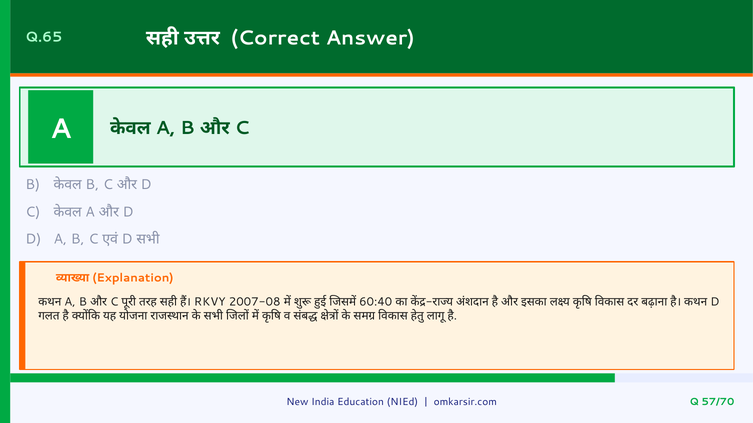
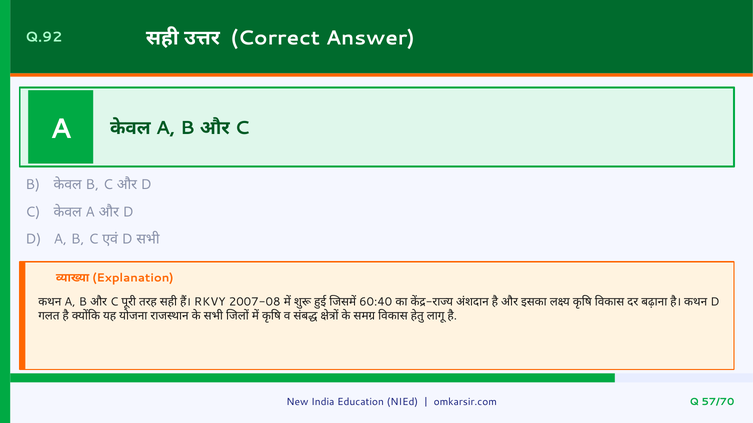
Q.65: Q.65 -> Q.92
